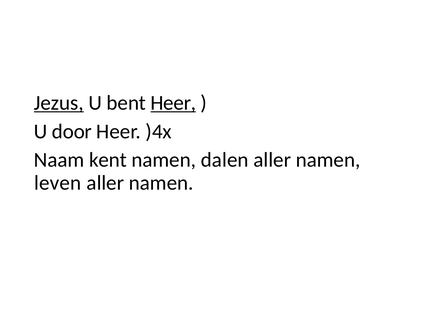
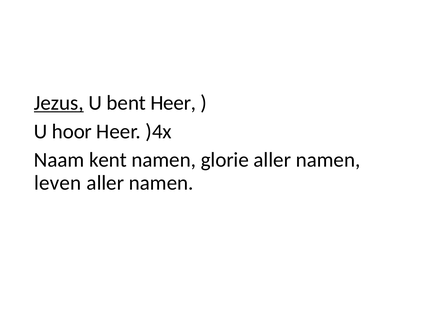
Heer at (173, 103) underline: present -> none
door: door -> hoor
dalen: dalen -> glorie
